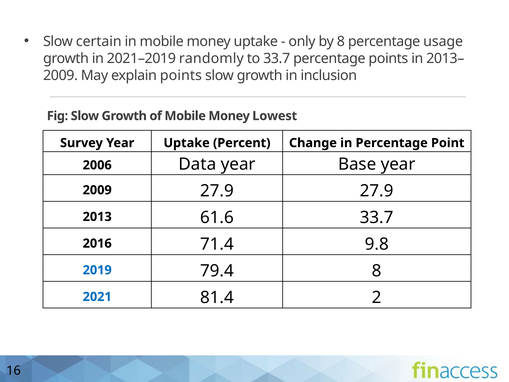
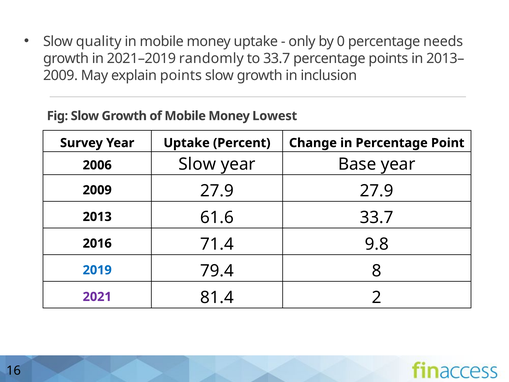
certain: certain -> quality
by 8: 8 -> 0
usage: usage -> needs
2006 Data: Data -> Slow
2021 colour: blue -> purple
